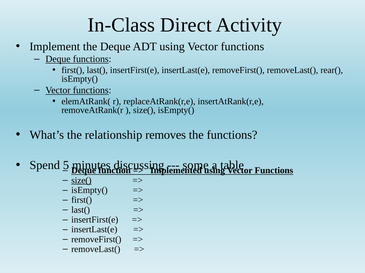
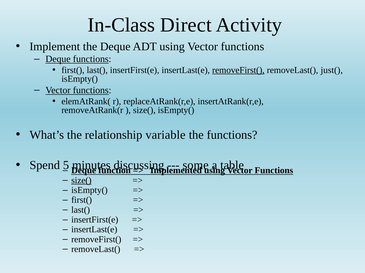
removeFirst( at (238, 70) underline: none -> present
rear(: rear( -> just(
removes: removes -> variable
